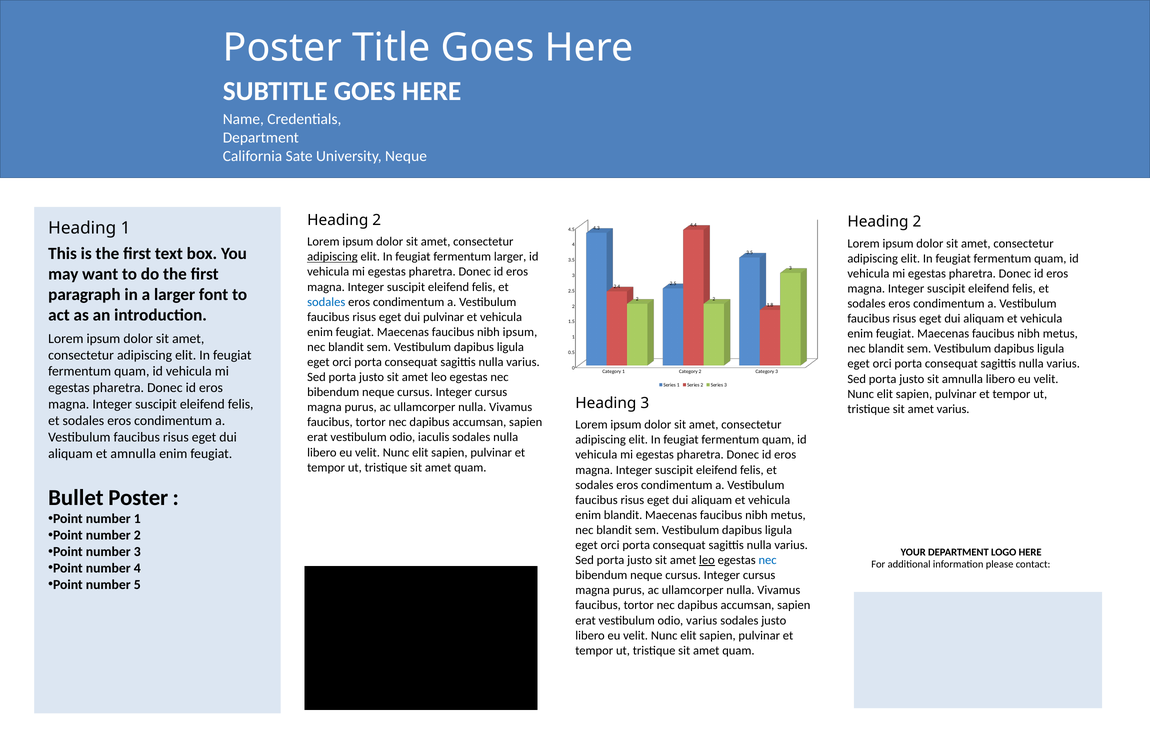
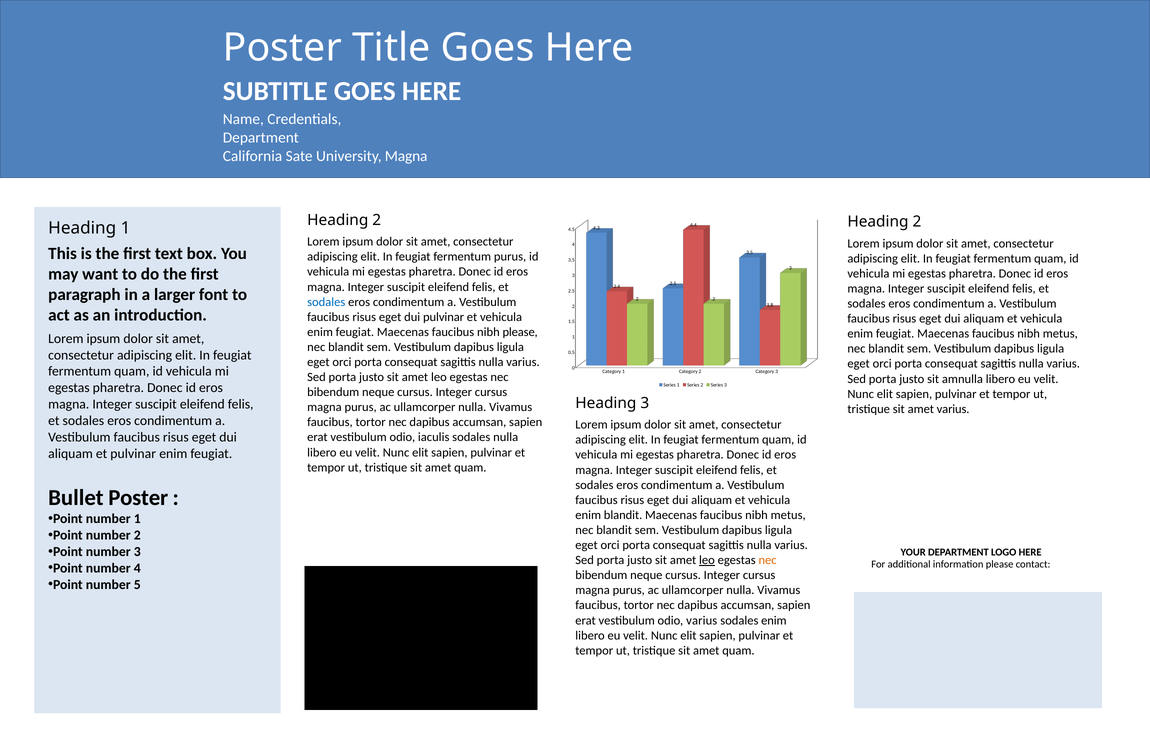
University Neque: Neque -> Magna
adipiscing at (332, 257) underline: present -> none
fermentum larger: larger -> purus
nibh ipsum: ipsum -> please
et amnulla: amnulla -> pulvinar
nec at (768, 560) colour: blue -> orange
sodales justo: justo -> enim
